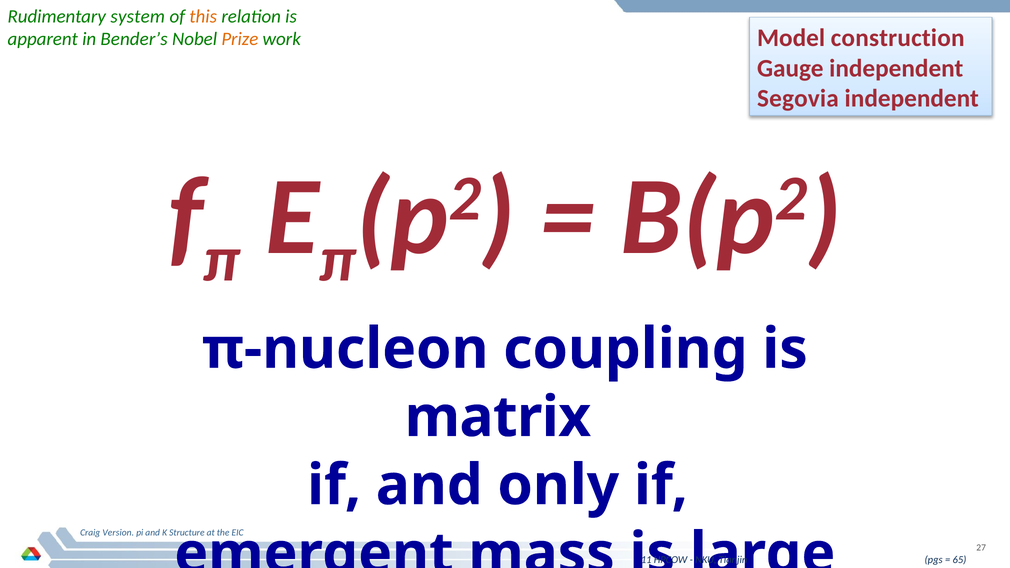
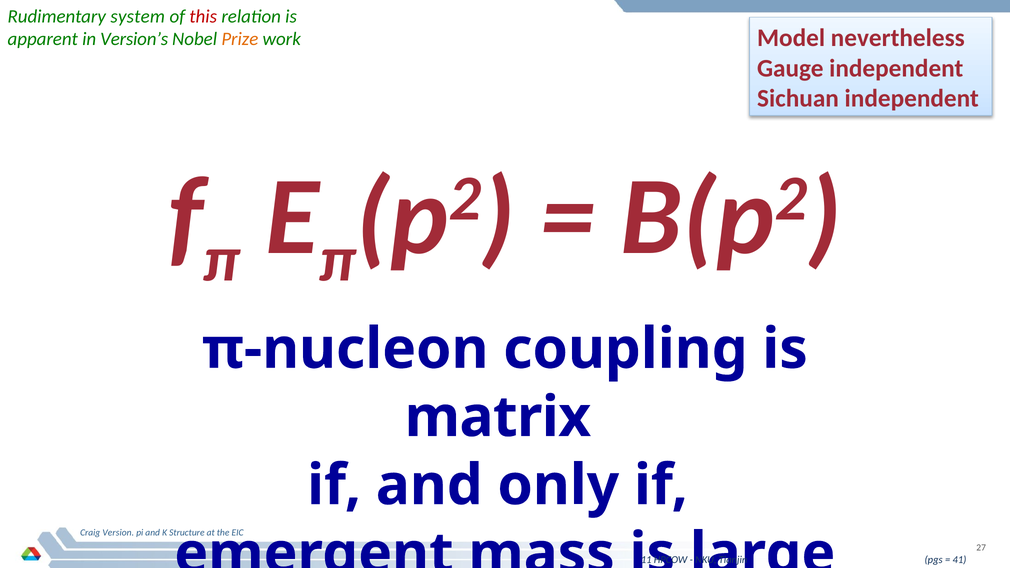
this colour: orange -> red
Bender’s: Bender’s -> Version’s
construction: construction -> nevertheless
Segovia: Segovia -> Sichuan
65: 65 -> 41
